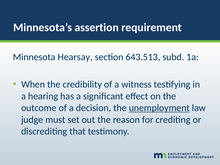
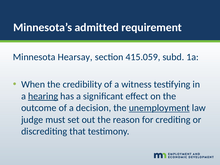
assertion: assertion -> admitted
643.513: 643.513 -> 415.059
hearing underline: none -> present
